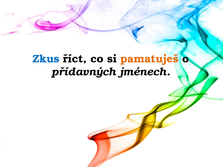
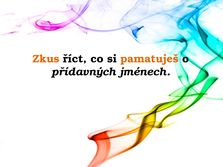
Zkus colour: blue -> orange
